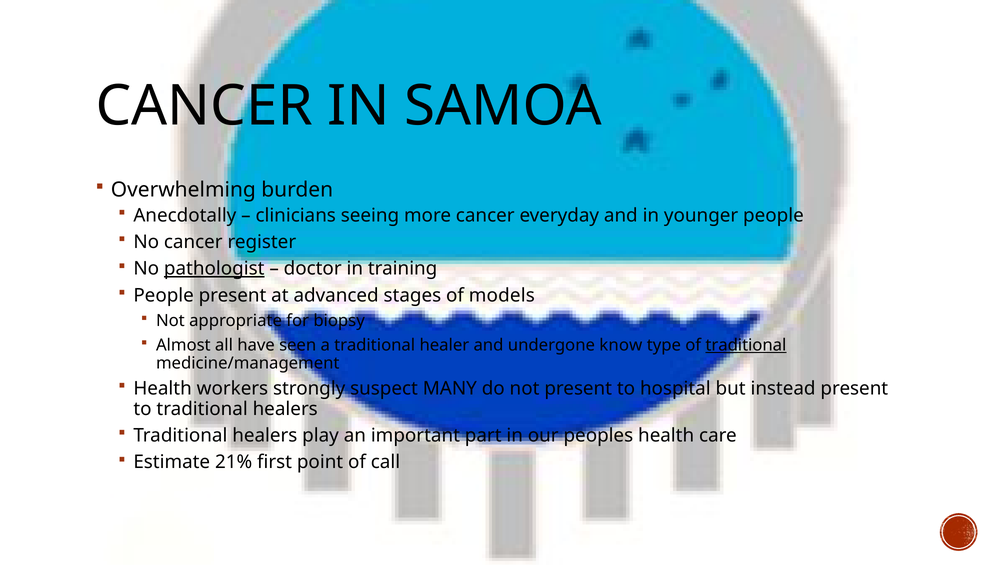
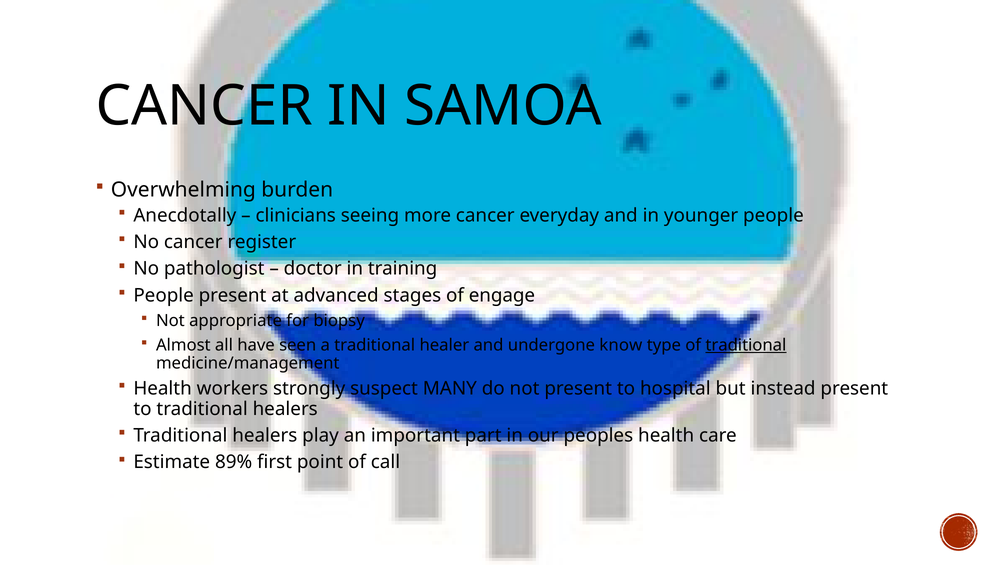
pathologist underline: present -> none
models: models -> engage
21%: 21% -> 89%
